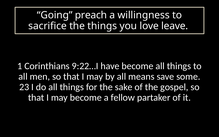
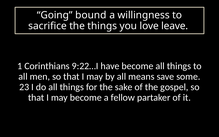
preach: preach -> bound
